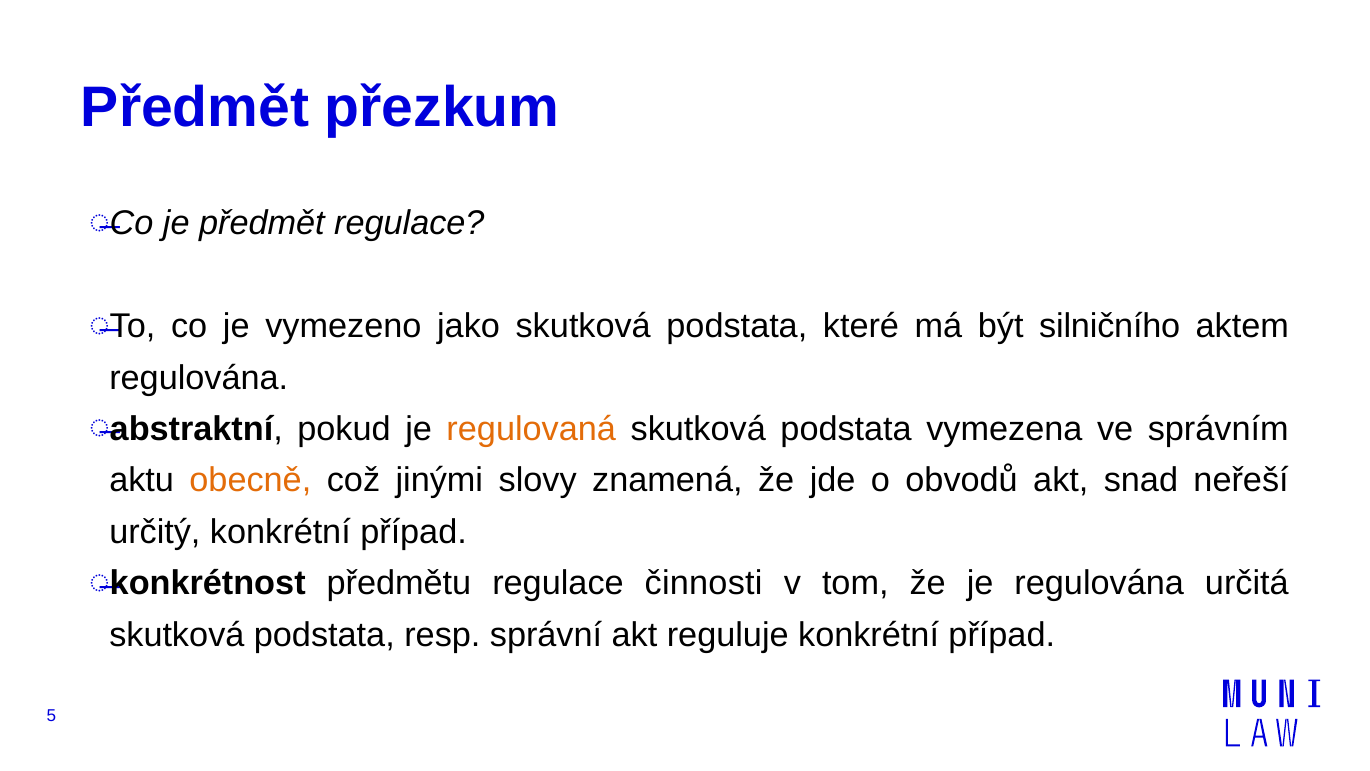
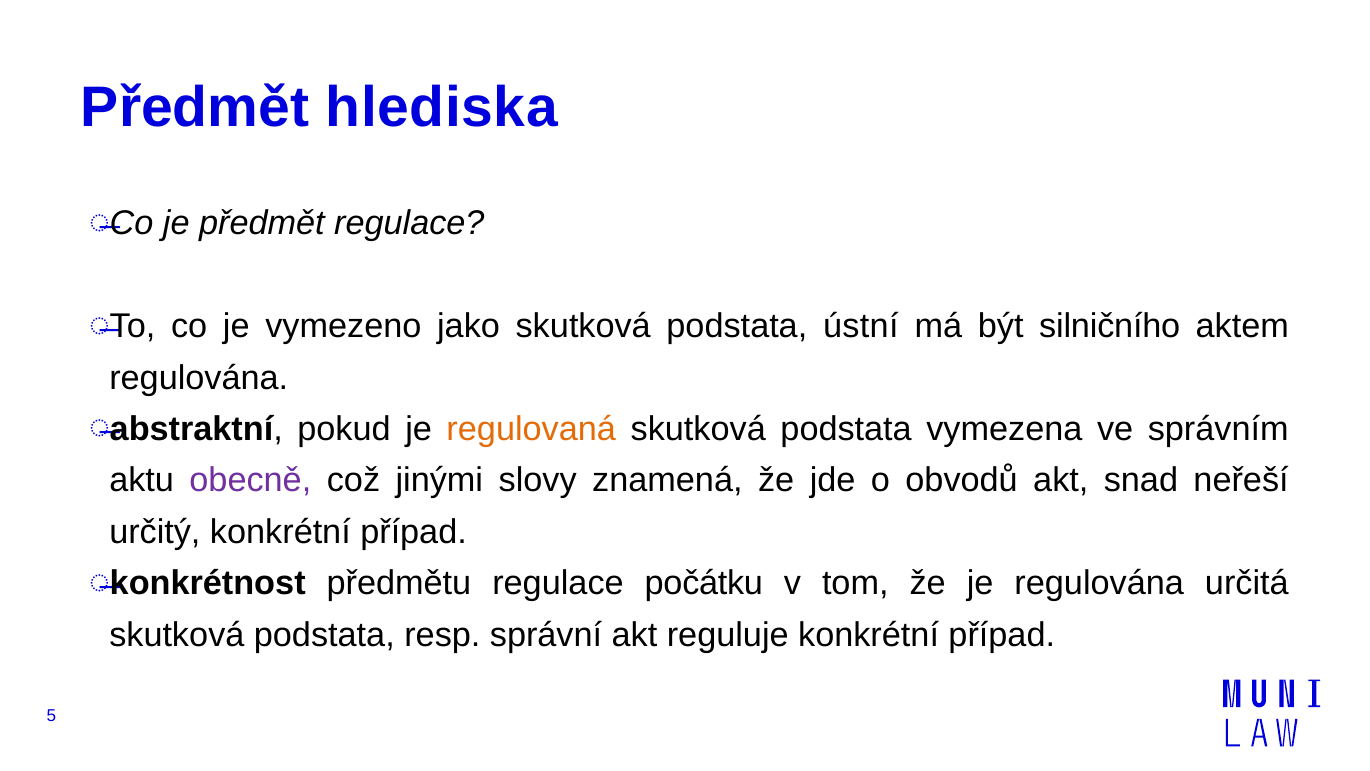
přezkum: přezkum -> hlediska
které: které -> ústní
obecně colour: orange -> purple
činnosti: činnosti -> počátku
